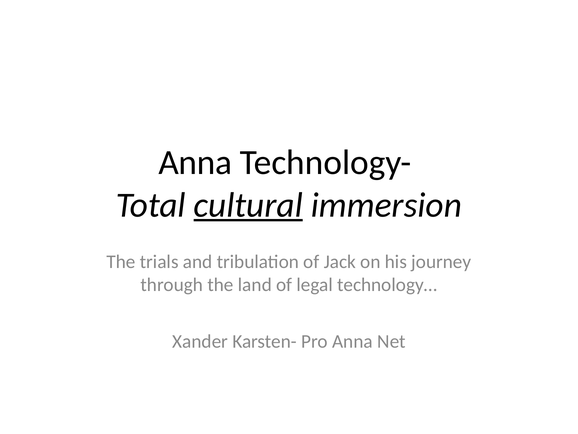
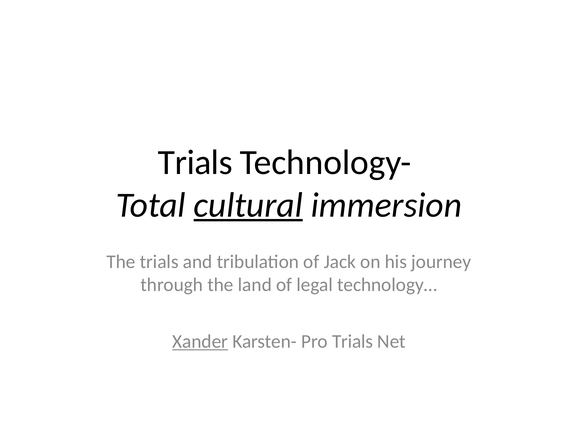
Anna at (195, 162): Anna -> Trials
Xander underline: none -> present
Pro Anna: Anna -> Trials
